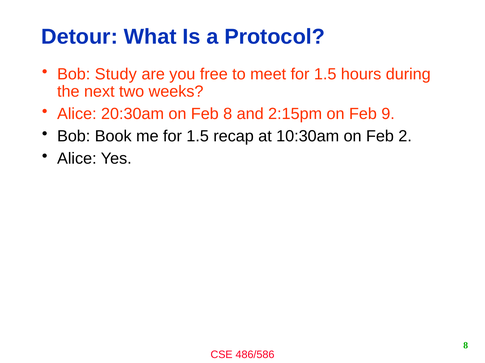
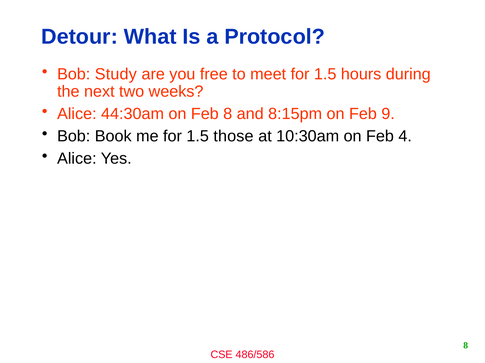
20:30am: 20:30am -> 44:30am
2:15pm: 2:15pm -> 8:15pm
recap: recap -> those
2: 2 -> 4
